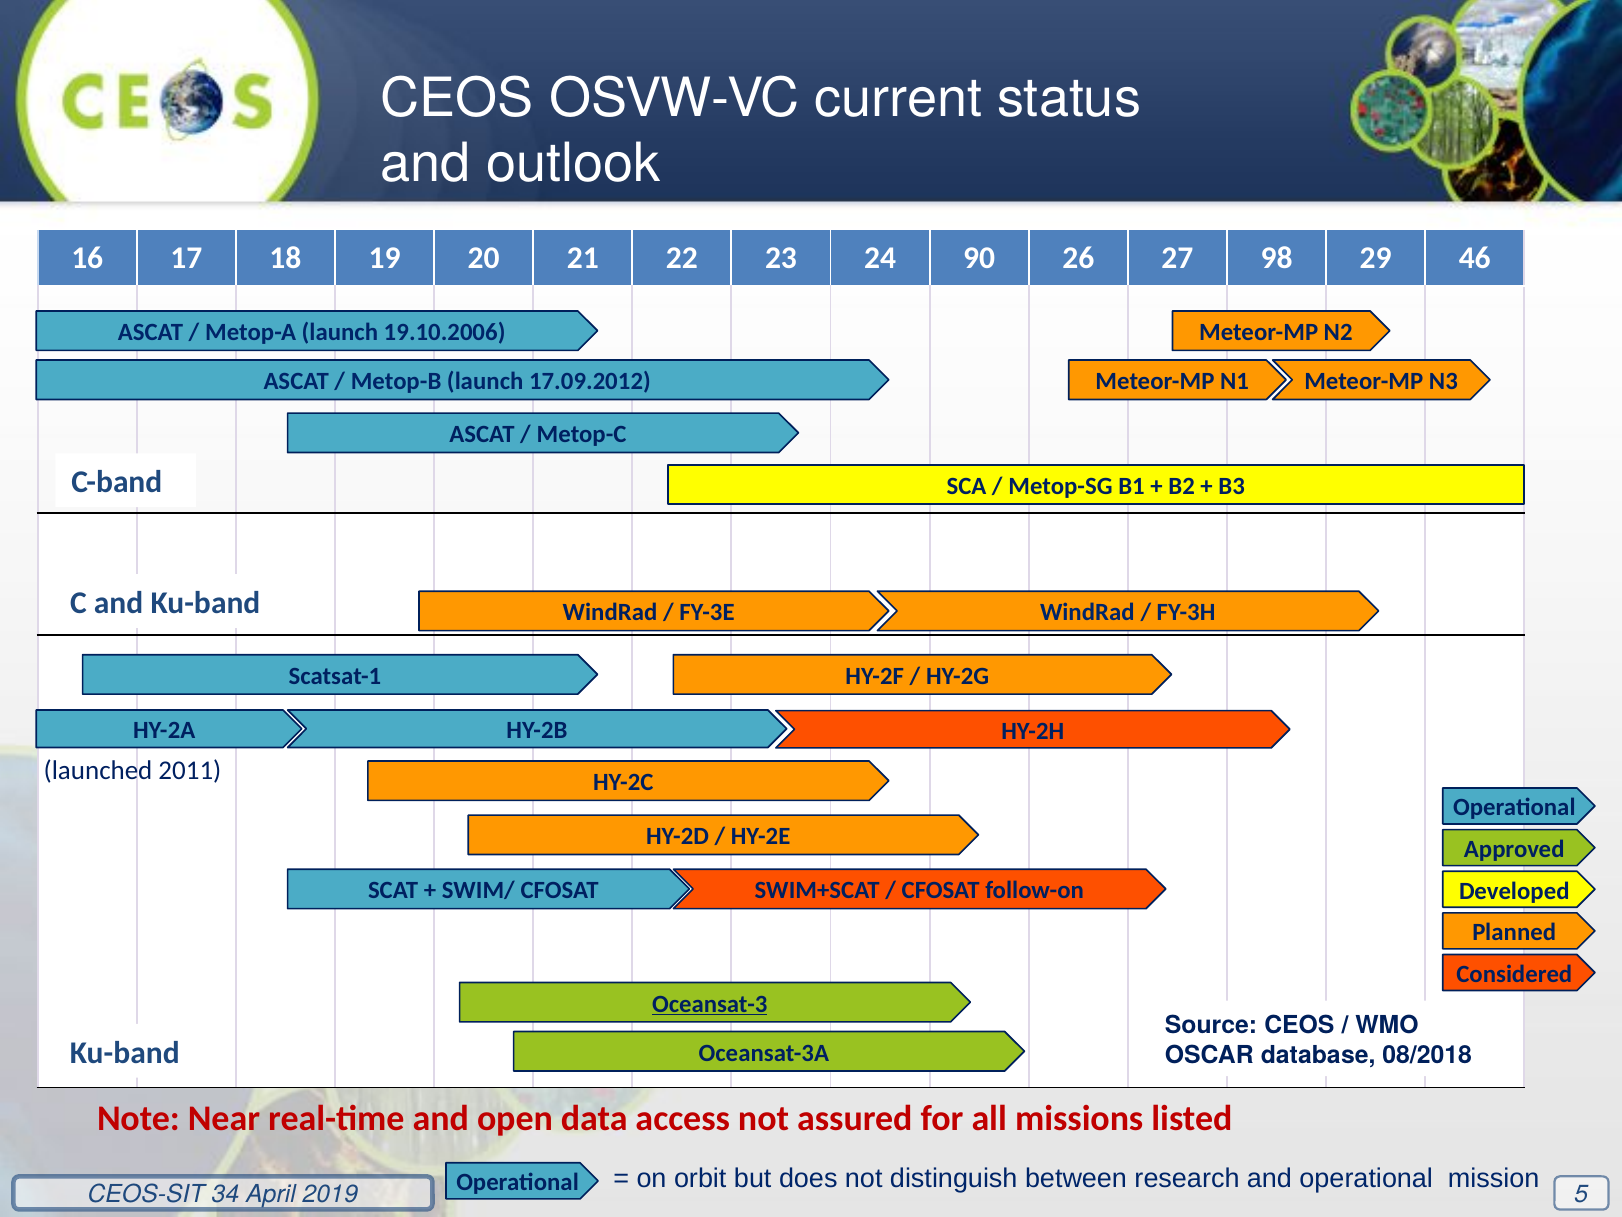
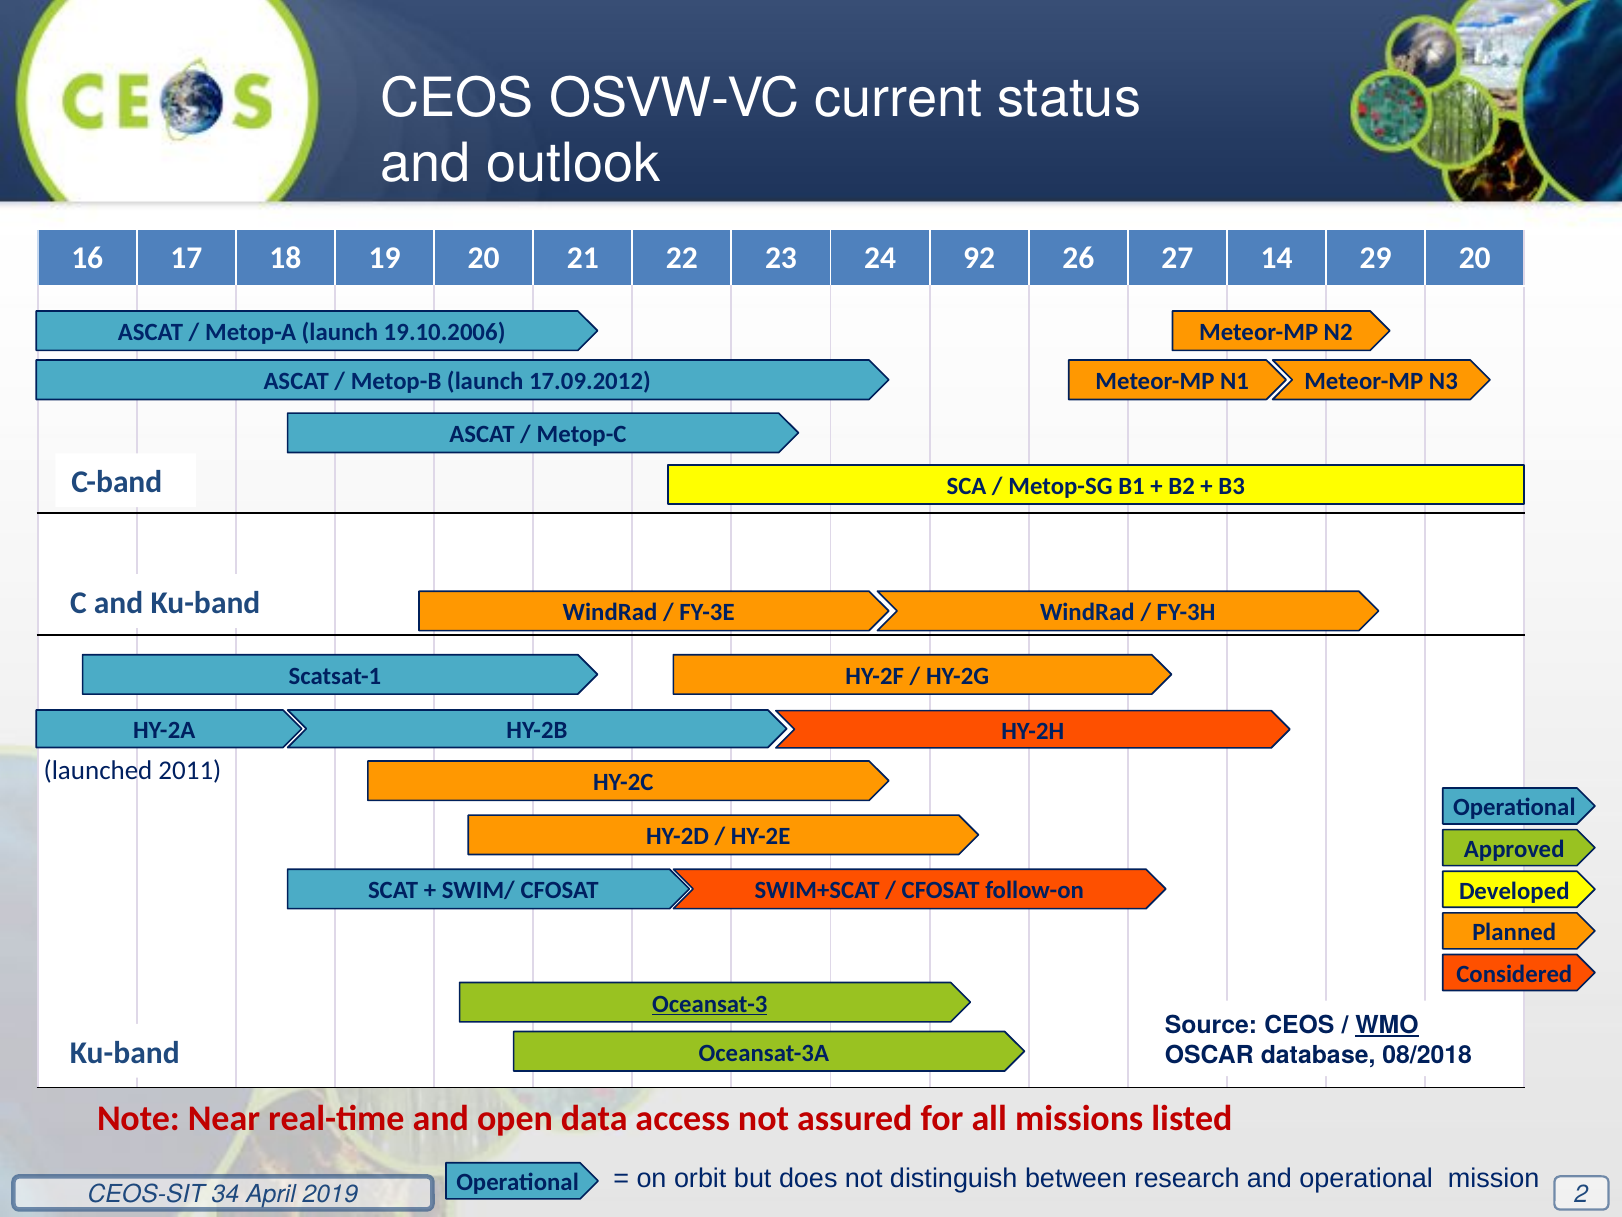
90: 90 -> 92
98: 98 -> 14
29 46: 46 -> 20
WMO underline: none -> present
5: 5 -> 2
